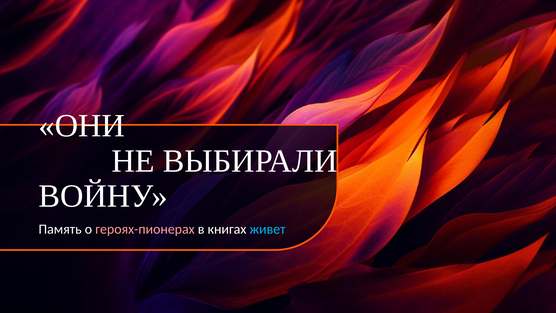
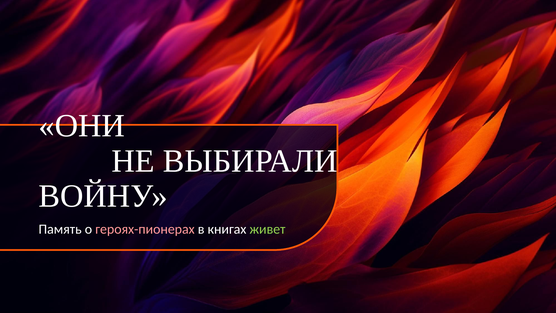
живет colour: light blue -> light green
